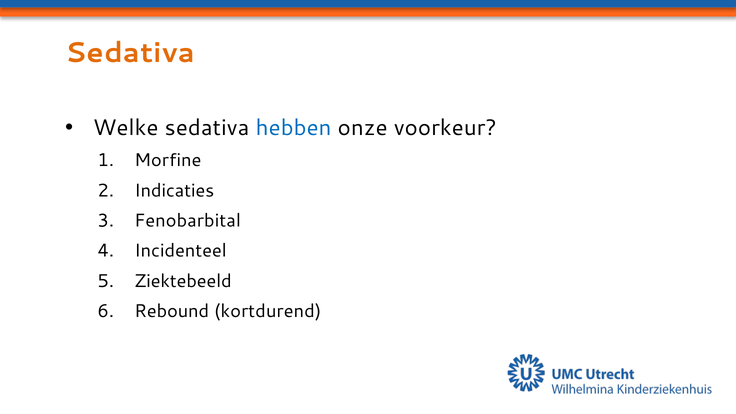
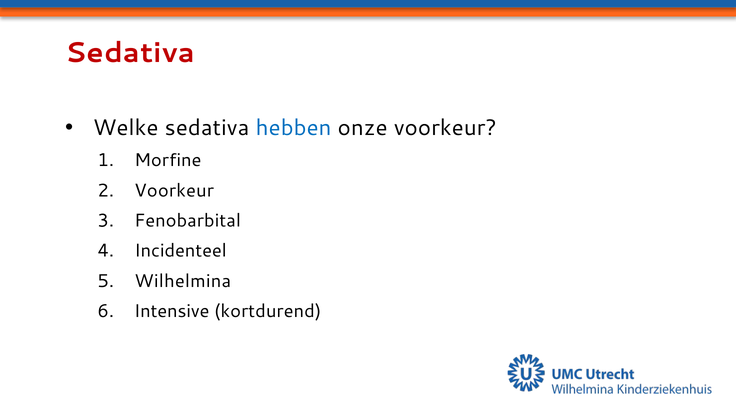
Sedativa at (130, 53) colour: orange -> red
Indicaties at (174, 190): Indicaties -> Voorkeur
Ziektebeeld: Ziektebeeld -> Wilhelmina
Rebound: Rebound -> Intensive
